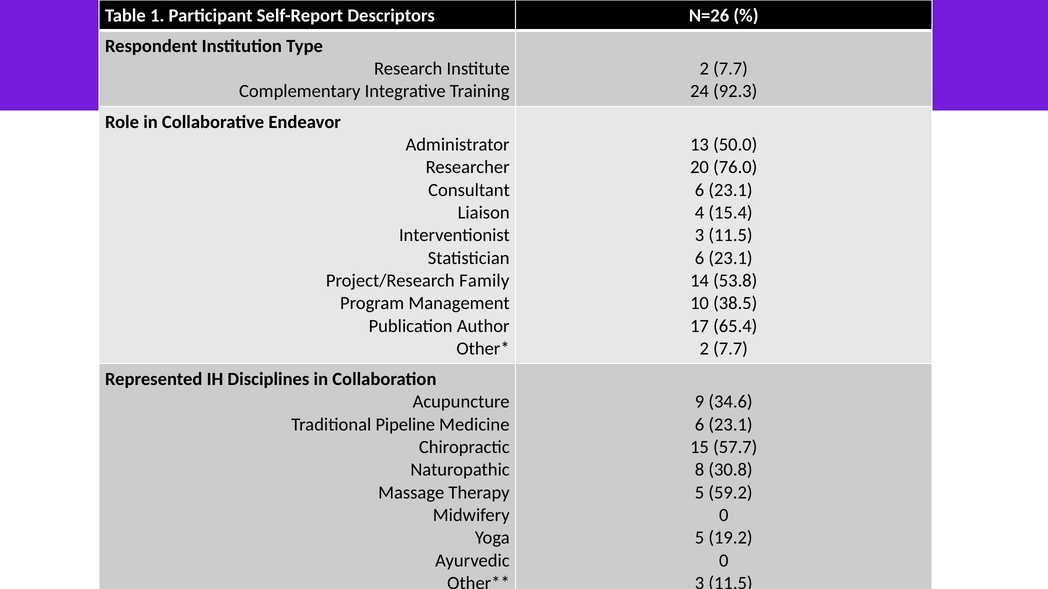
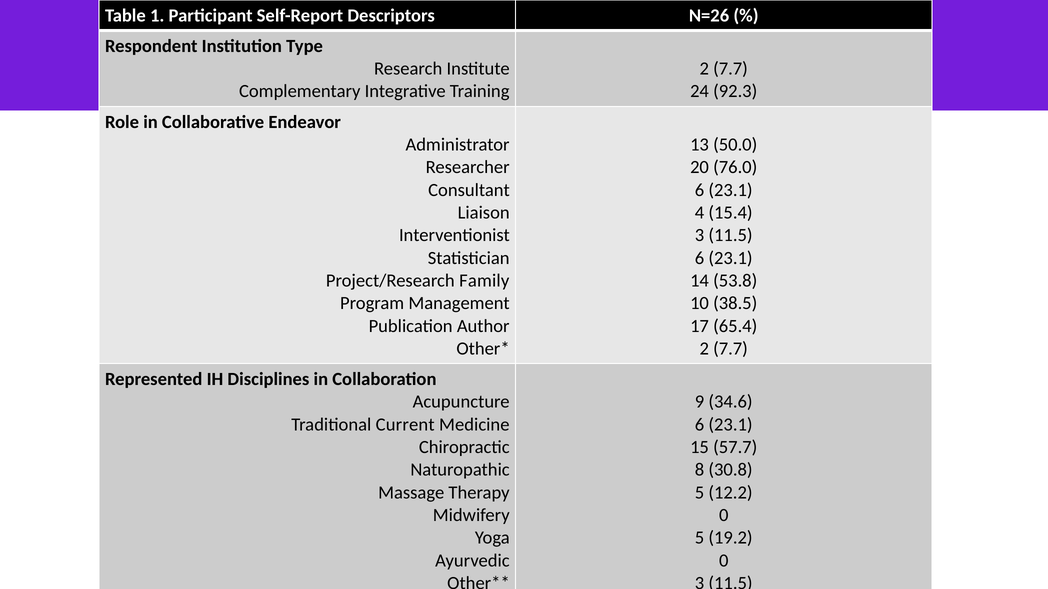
Pipeline: Pipeline -> Current
59.2: 59.2 -> 12.2
